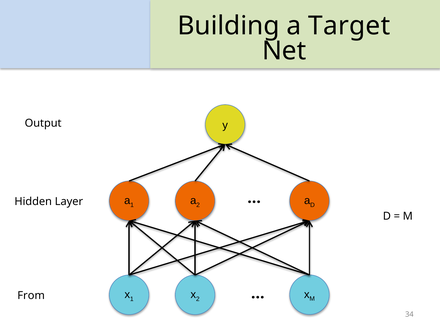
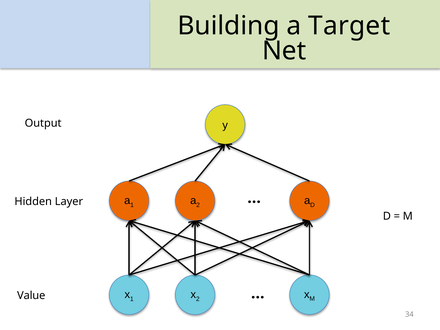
From: From -> Value
